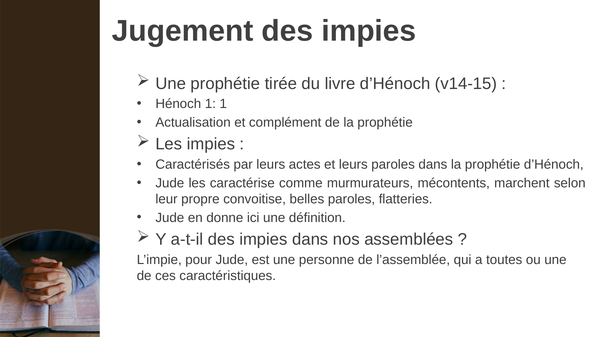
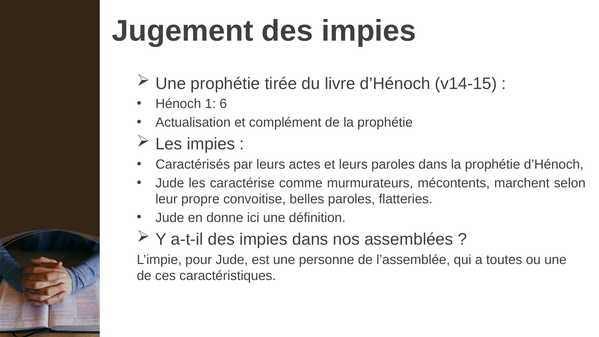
1 1: 1 -> 6
